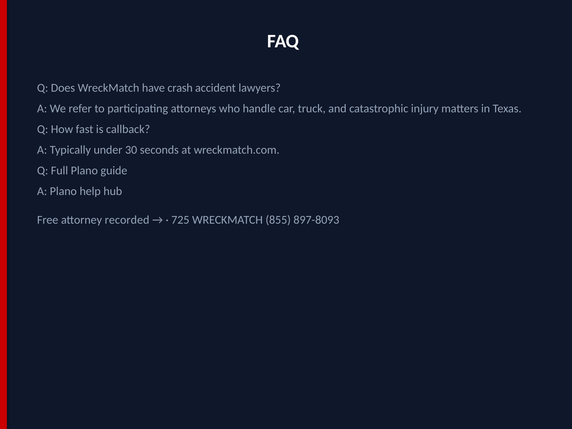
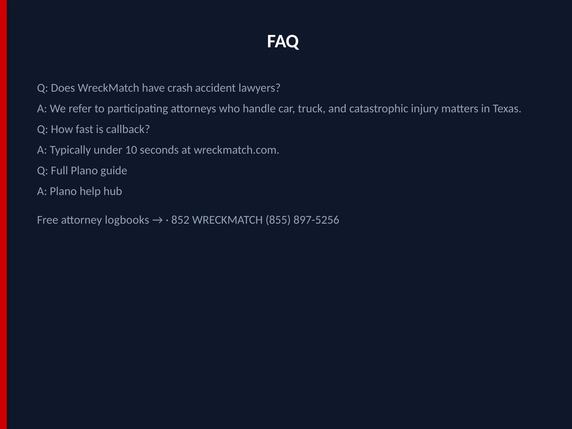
30: 30 -> 10
recorded: recorded -> logbooks
725: 725 -> 852
897-8093: 897-8093 -> 897-5256
